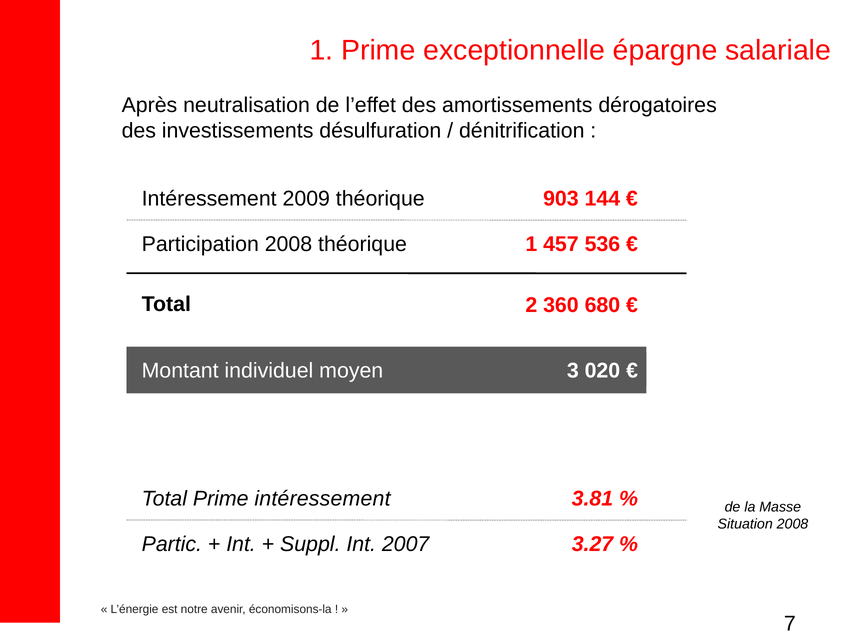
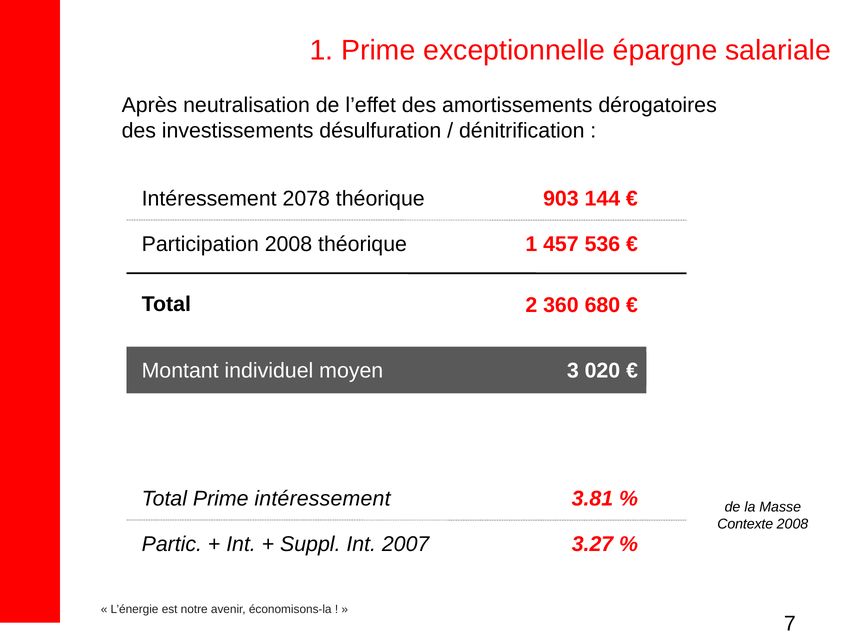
2009: 2009 -> 2078
Situation: Situation -> Contexte
